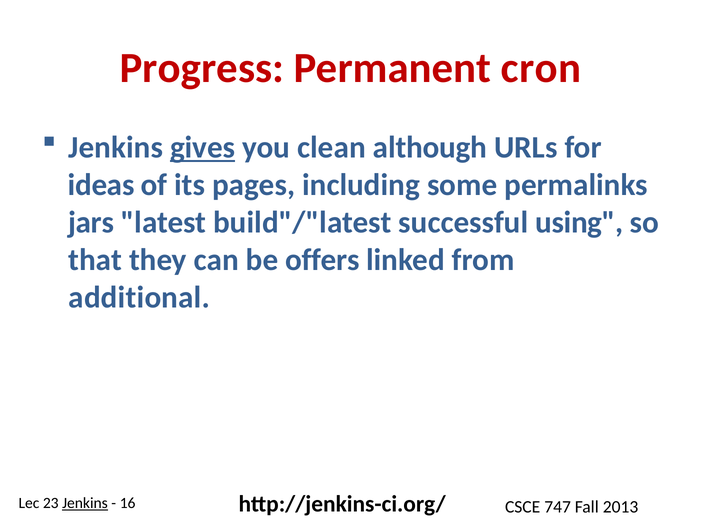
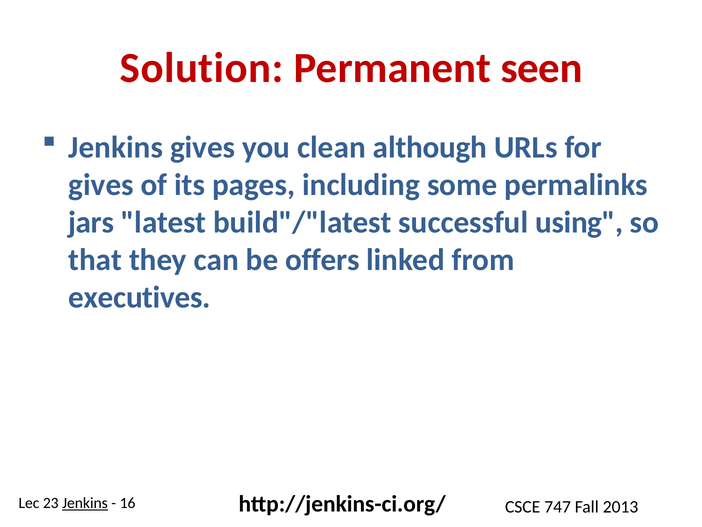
Progress: Progress -> Solution
cron: cron -> seen
gives at (203, 147) underline: present -> none
ideas at (101, 185): ideas -> gives
additional: additional -> executives
